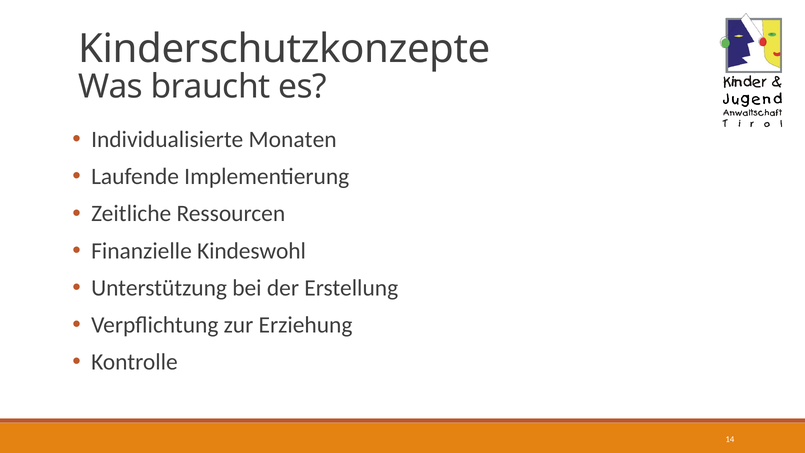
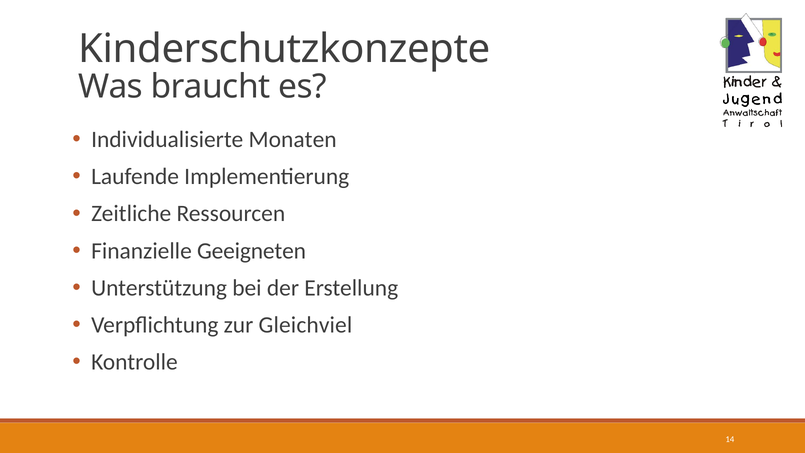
Kindeswohl: Kindeswohl -> Geeigneten
Erziehung: Erziehung -> Gleichviel
